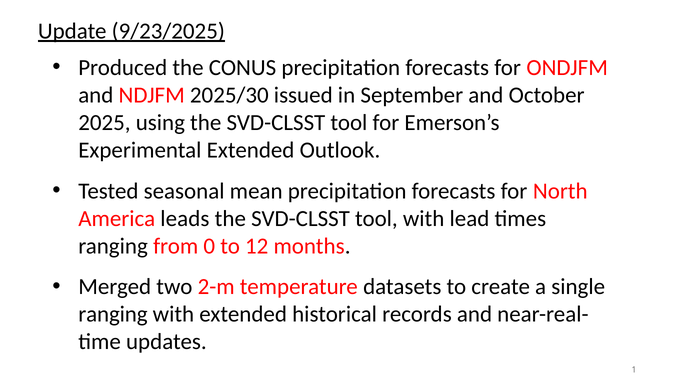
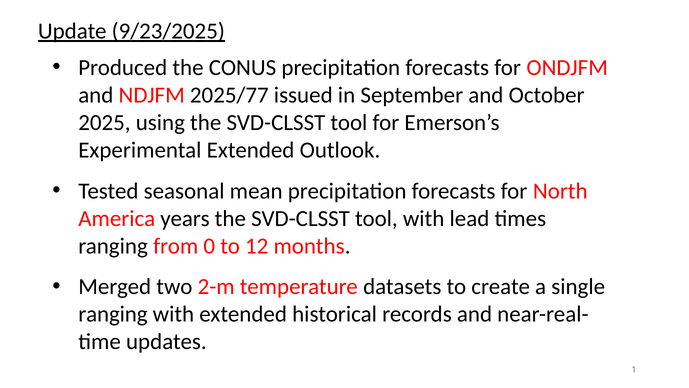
2025/30: 2025/30 -> 2025/77
leads: leads -> years
